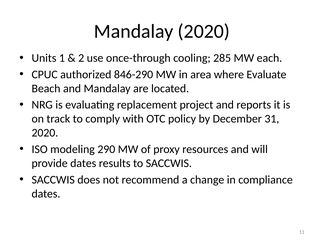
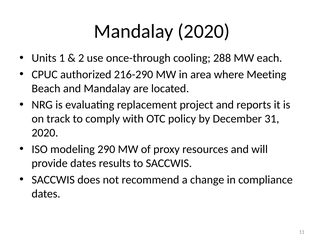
285: 285 -> 288
846-290: 846-290 -> 216-290
Evaluate: Evaluate -> Meeting
